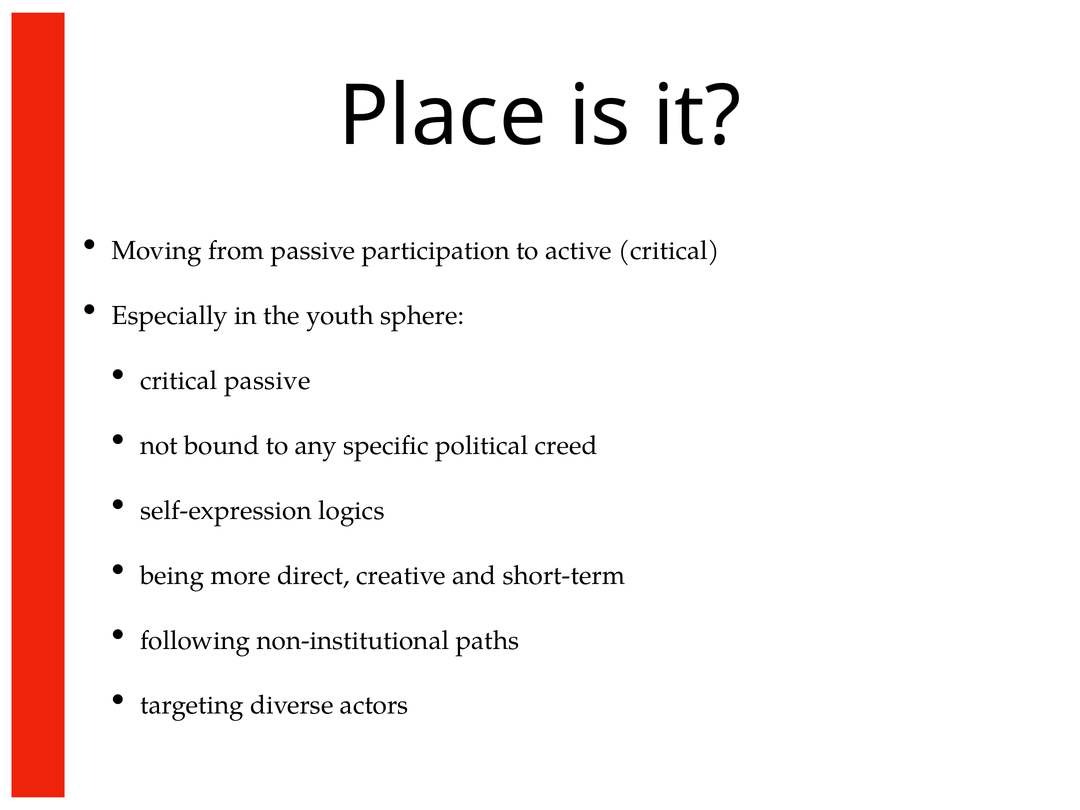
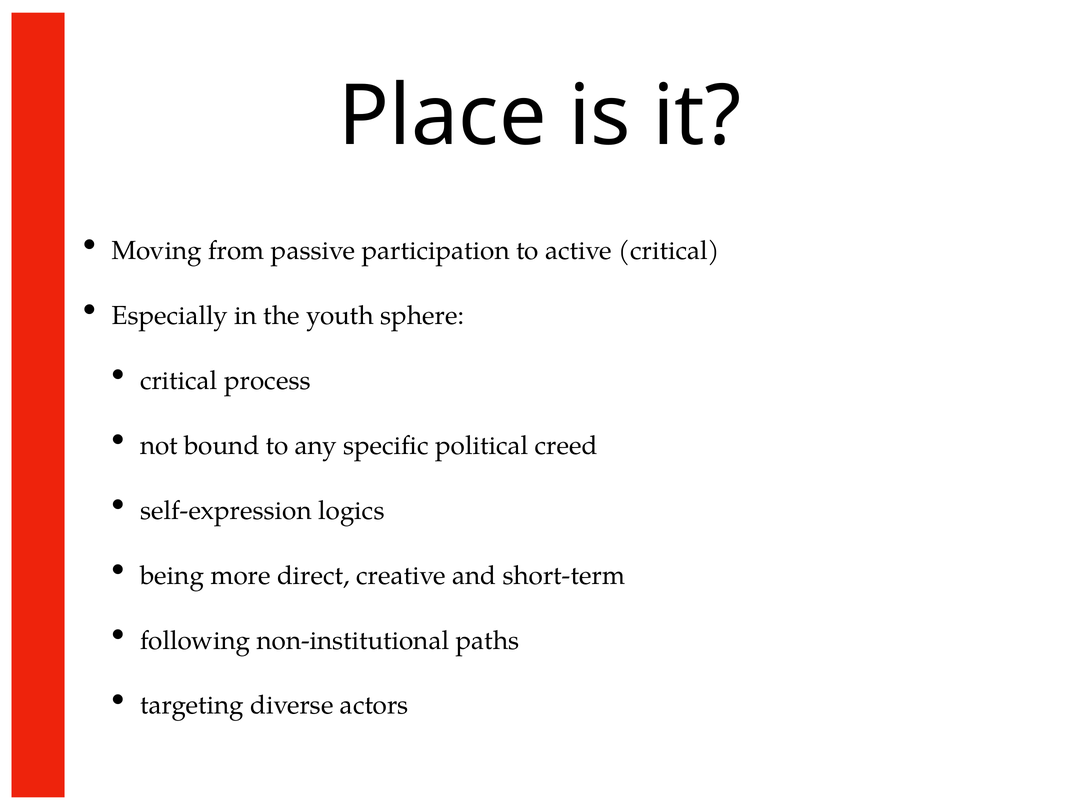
critical passive: passive -> process
